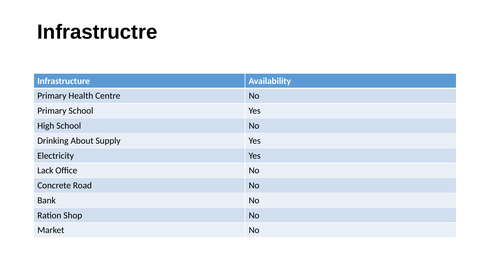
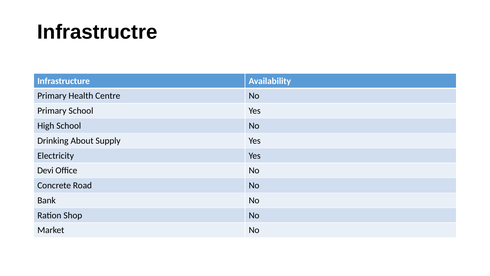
Lack: Lack -> Devi
